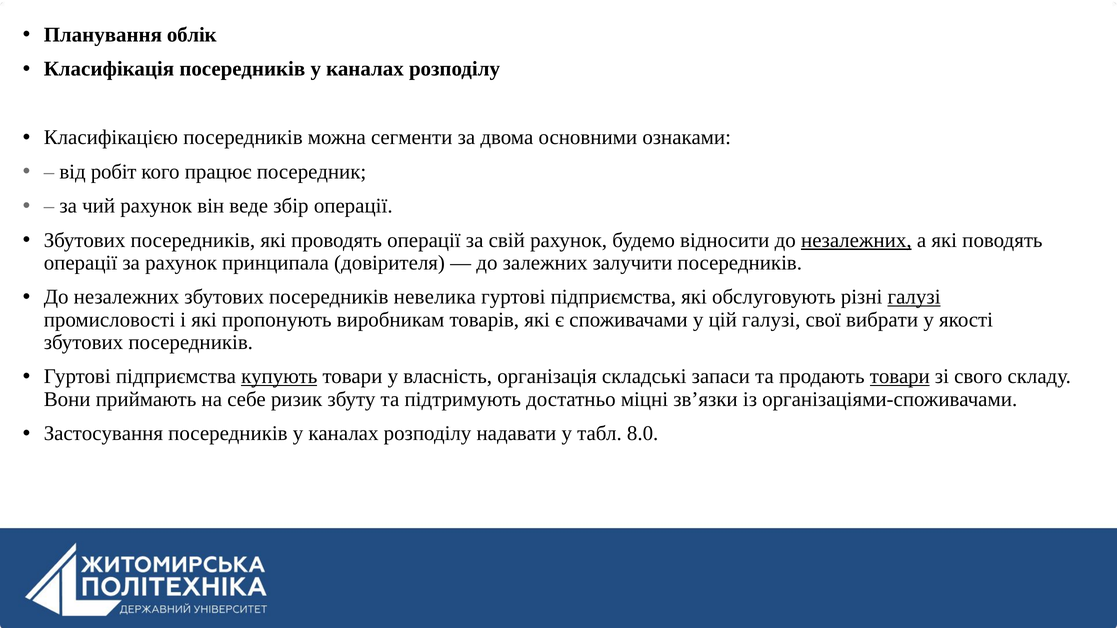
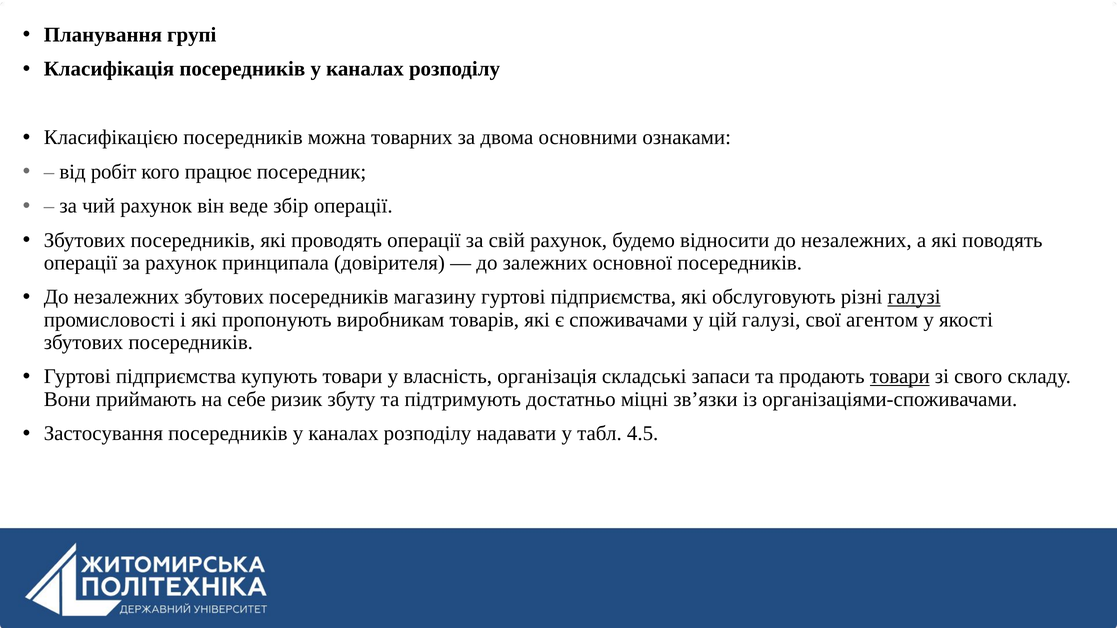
облік: облік -> групі
сегменти: сегменти -> товарних
незалежних at (856, 240) underline: present -> none
залучити: залучити -> основної
невелика: невелика -> магазину
вибрати: вибрати -> агентом
купують underline: present -> none
8.0: 8.0 -> 4.5
